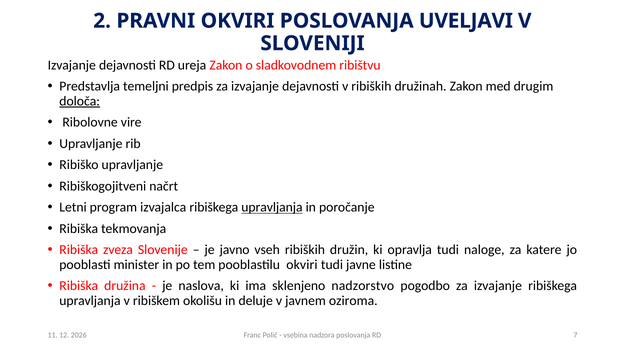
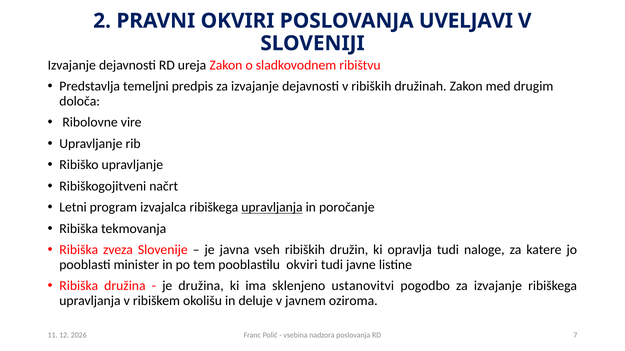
določa underline: present -> none
javno: javno -> javna
je naslova: naslova -> družina
nadzorstvo: nadzorstvo -> ustanovitvi
